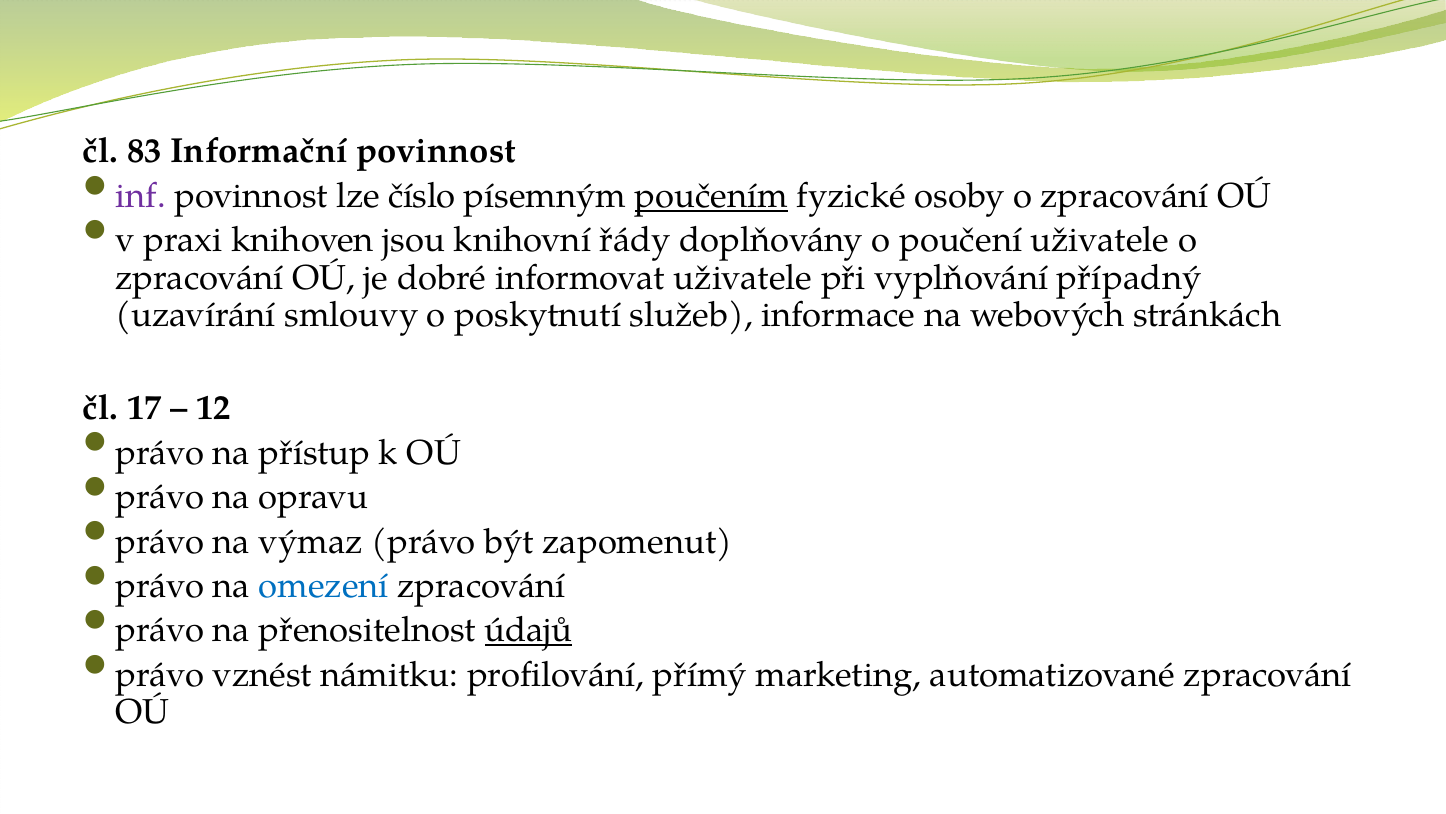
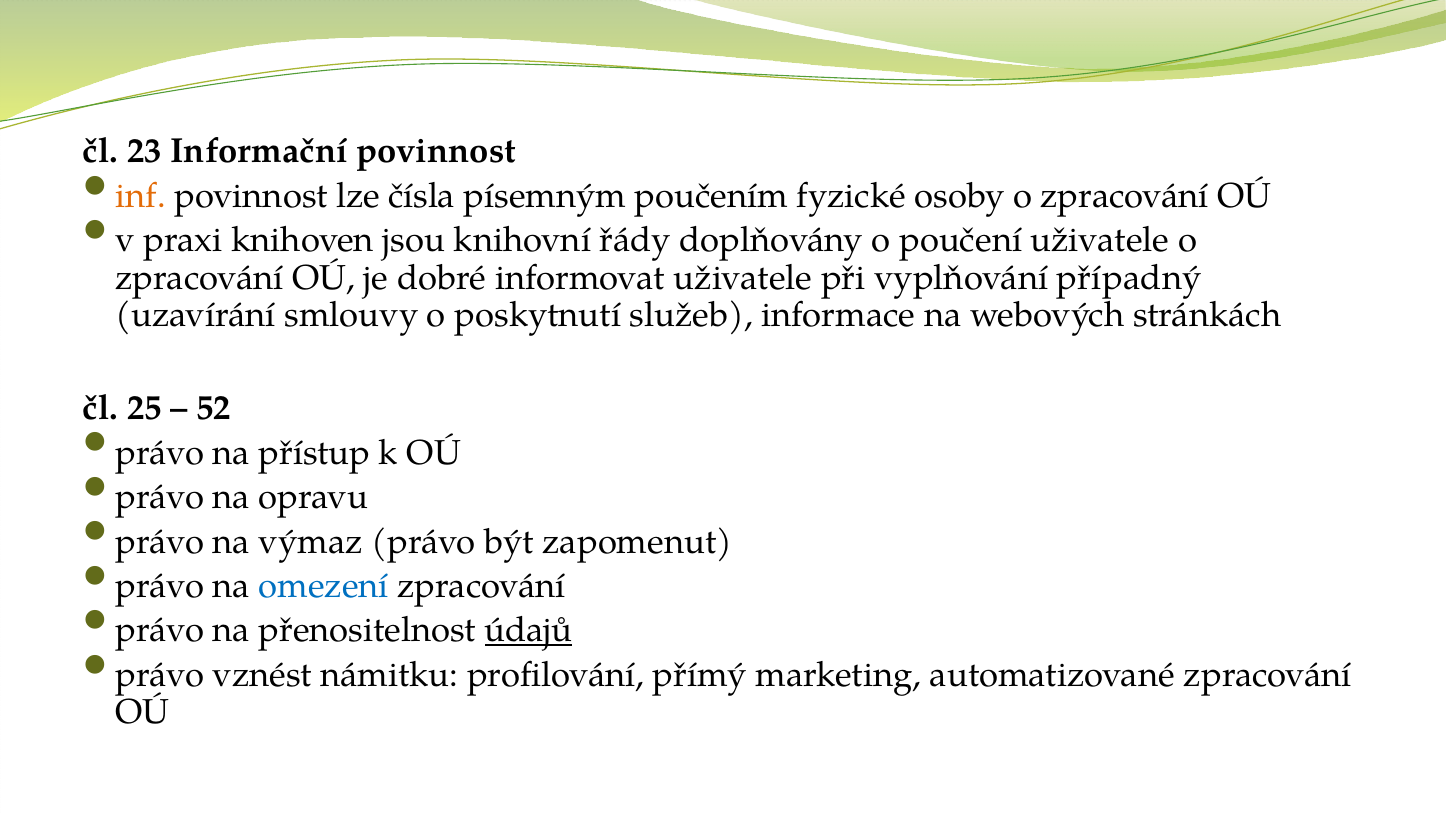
83: 83 -> 23
inf colour: purple -> orange
číslo: číslo -> čísla
poučením underline: present -> none
17: 17 -> 25
12: 12 -> 52
